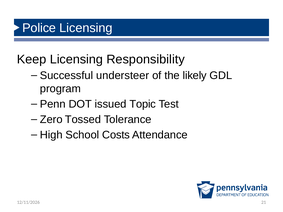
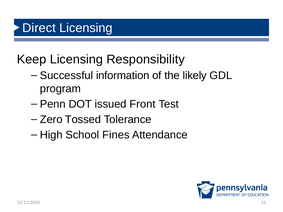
Police: Police -> Direct
understeer: understeer -> information
Topic: Topic -> Front
Costs: Costs -> Fines
